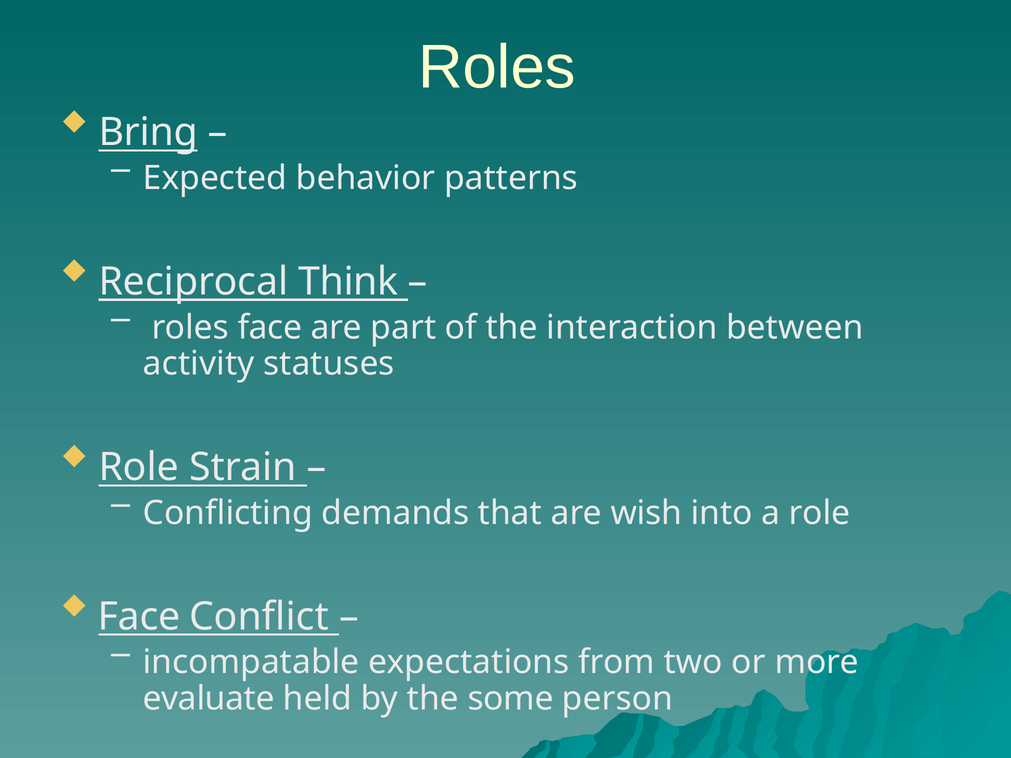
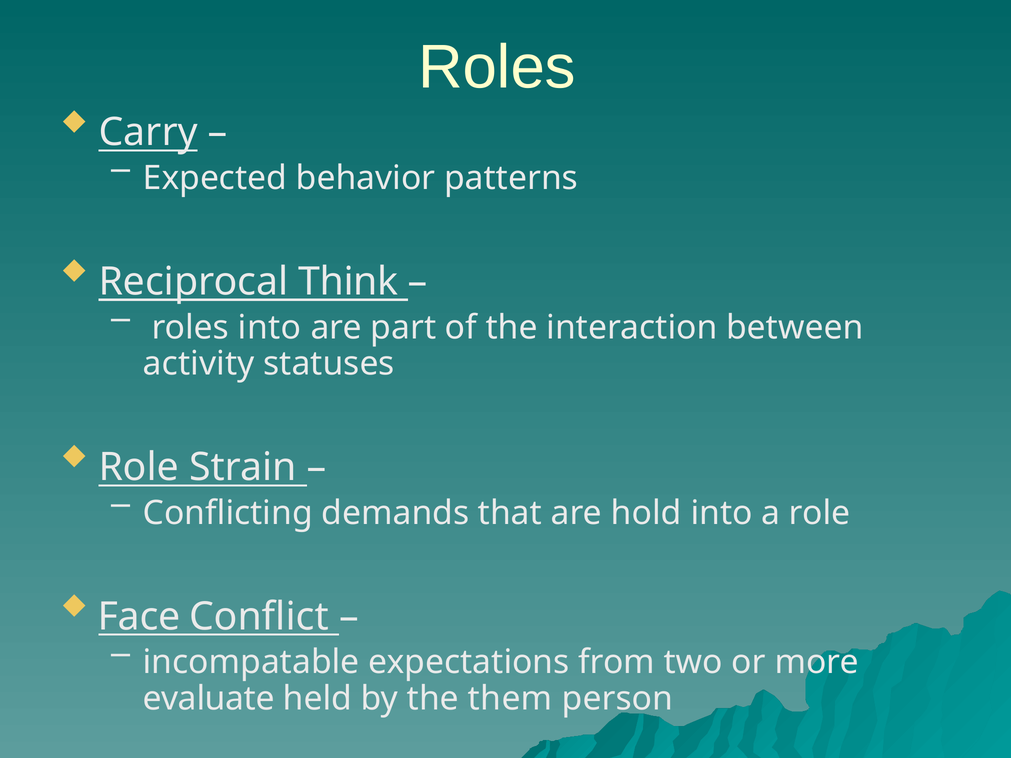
Bring: Bring -> Carry
roles face: face -> into
wish: wish -> hold
some: some -> them
